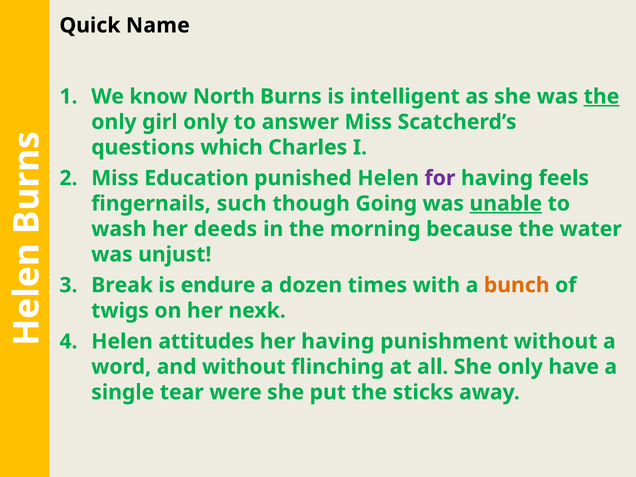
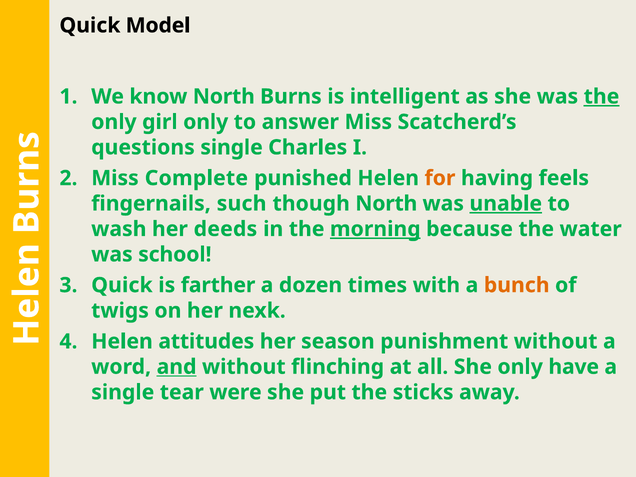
Name: Name -> Model
questions which: which -> single
Education: Education -> Complete
for colour: purple -> orange
though Going: Going -> North
morning underline: none -> present
unjust: unjust -> school
Break at (122, 285): Break -> Quick
endure: endure -> farther
her having: having -> season
and underline: none -> present
